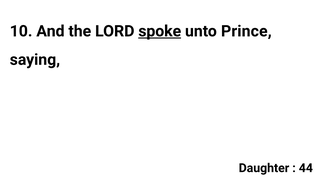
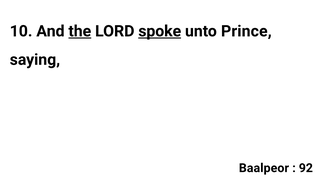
the underline: none -> present
Daughter: Daughter -> Baalpeor
44: 44 -> 92
